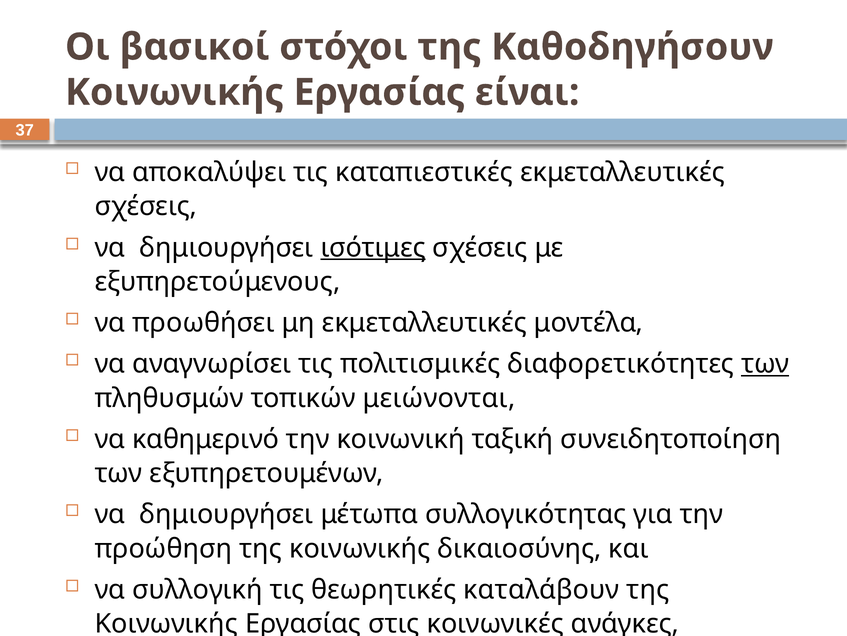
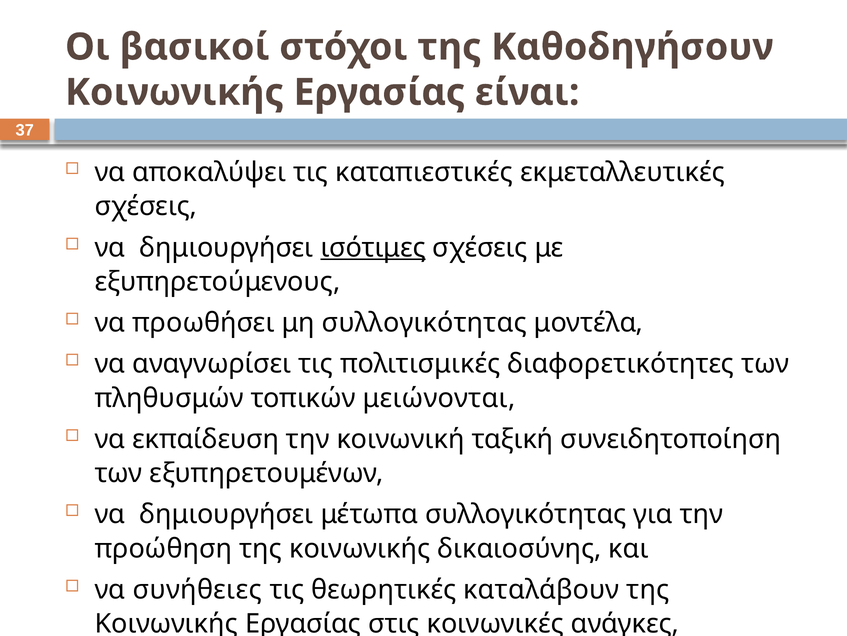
μη εκμεταλλευτικές: εκμεταλλευτικές -> συλλογικότητας
των at (765, 364) underline: present -> none
καθημερινό: καθημερινό -> εκπαίδευση
συλλογική: συλλογική -> συνήθειες
